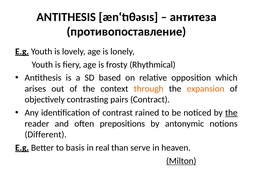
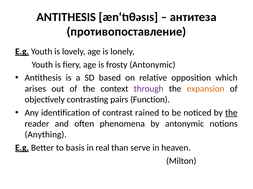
frosty Rhythmical: Rhythmical -> Antonymic
through colour: orange -> purple
Contract: Contract -> Function
prepositions: prepositions -> phenomena
Different: Different -> Anything
Milton underline: present -> none
